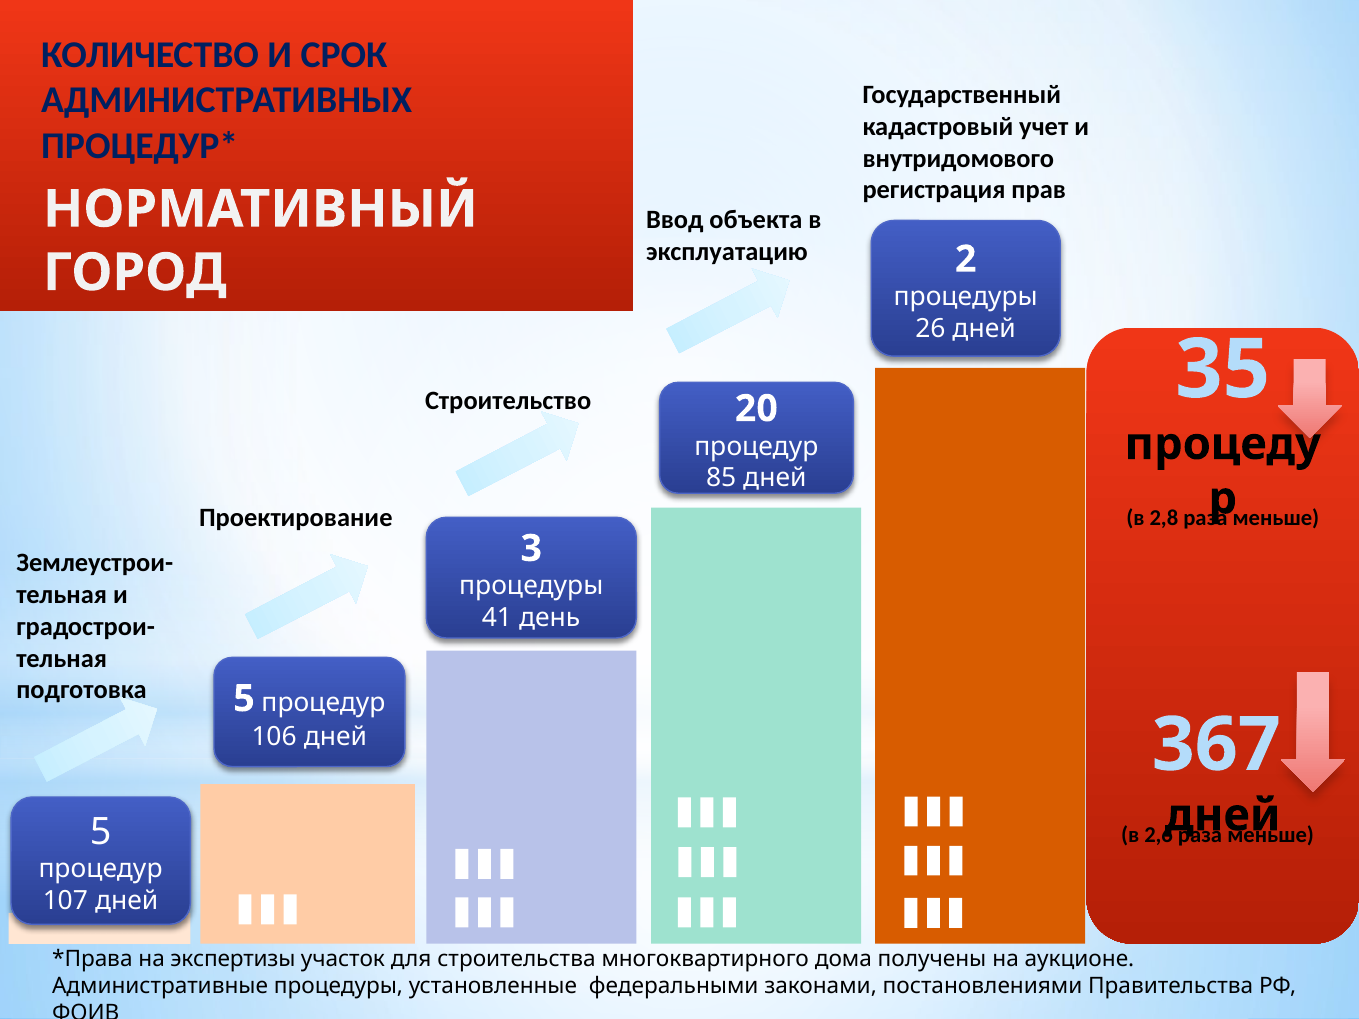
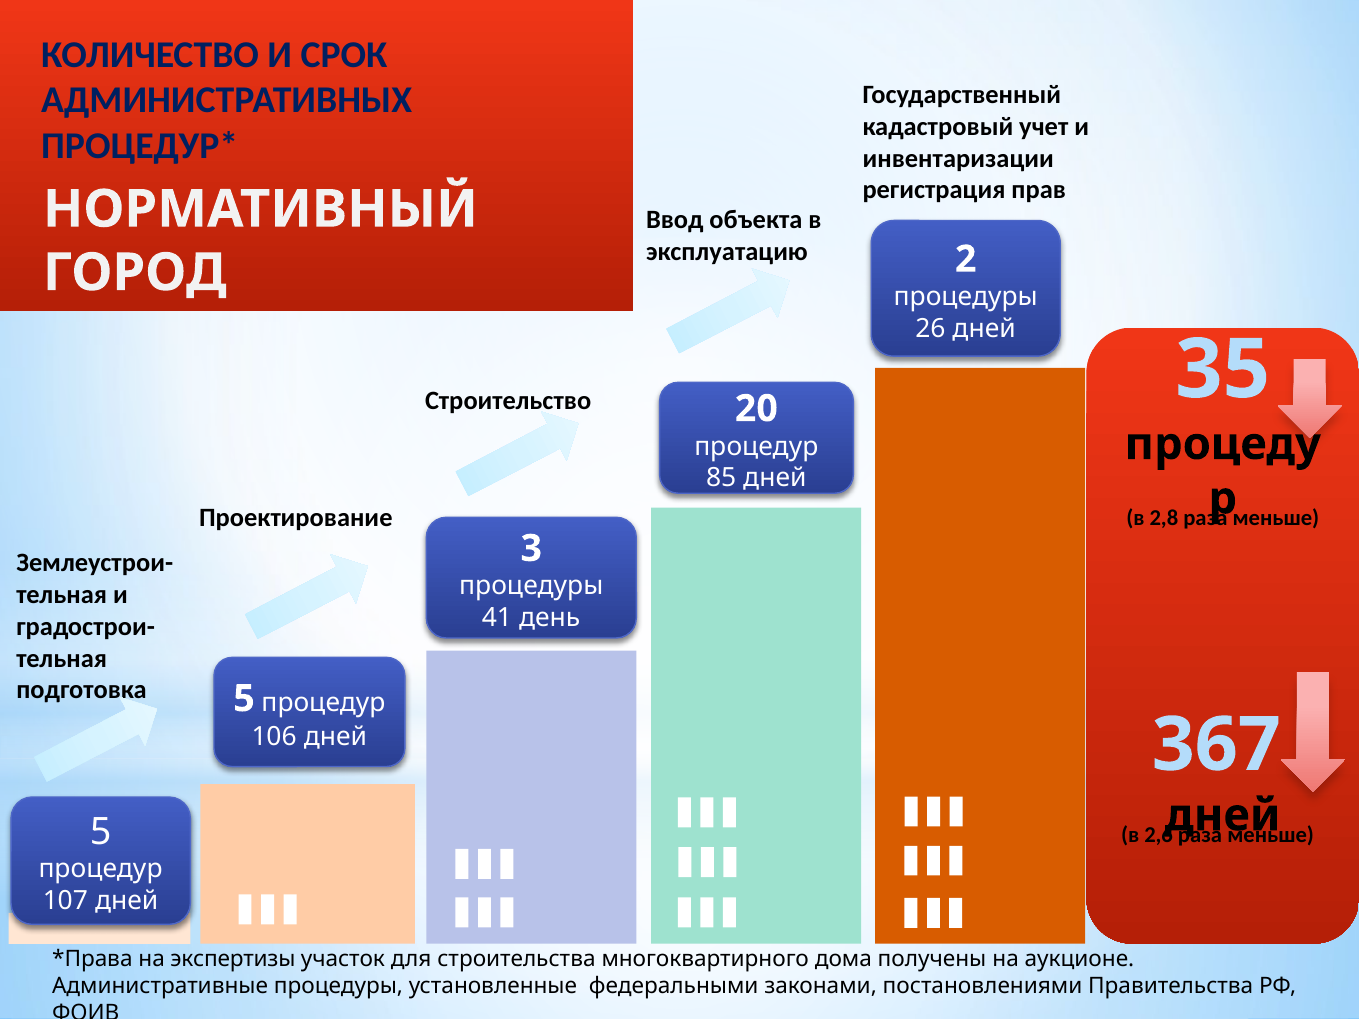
внутридомового: внутридомового -> инвентаризации
